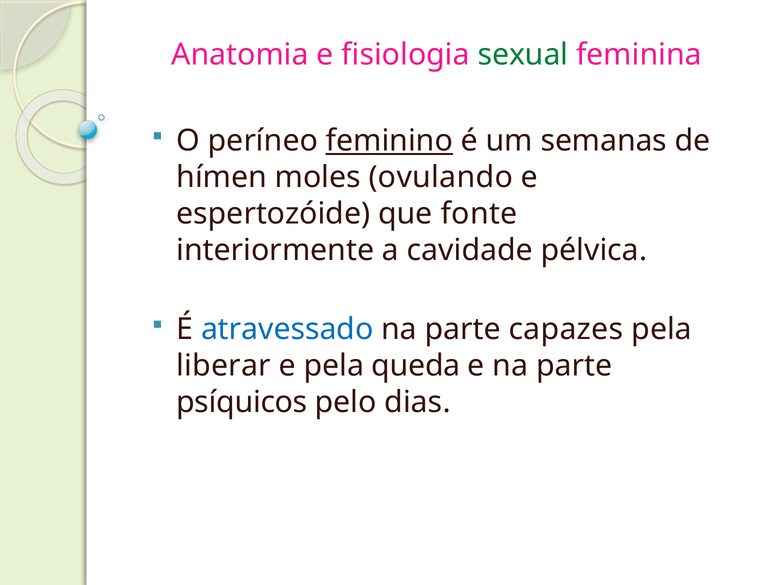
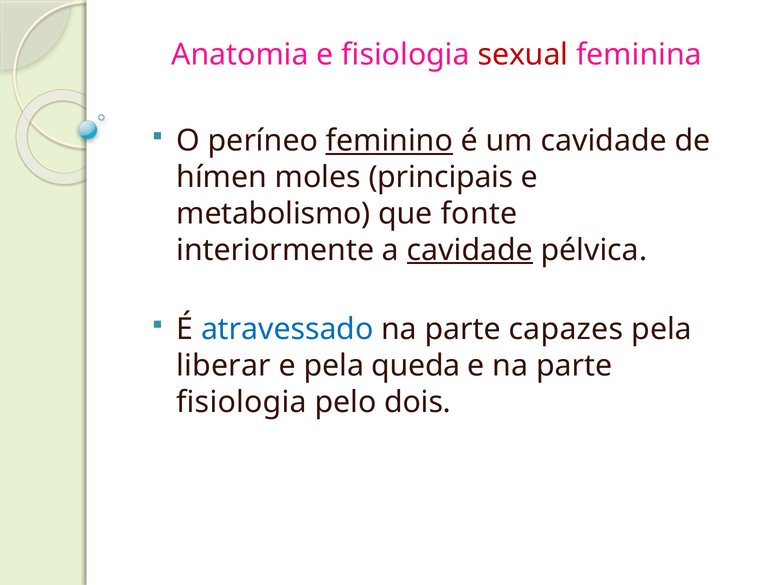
sexual colour: green -> red
um semanas: semanas -> cavidade
ovulando: ovulando -> principais
espertozóide: espertozóide -> metabolismo
cavidade at (470, 250) underline: none -> present
psíquicos at (242, 402): psíquicos -> fisiologia
dias: dias -> dois
